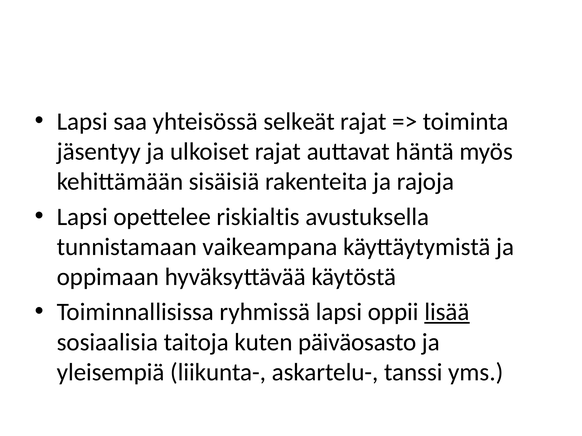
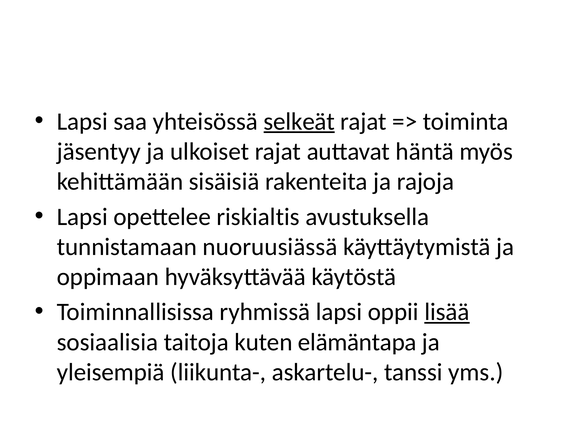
selkeät underline: none -> present
vaikeampana: vaikeampana -> nuoruusiässä
päiväosasto: päiväosasto -> elämäntapa
